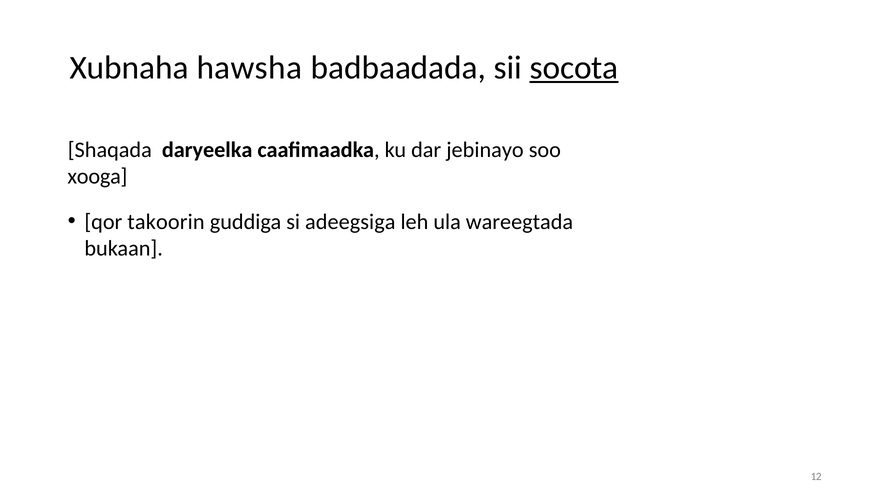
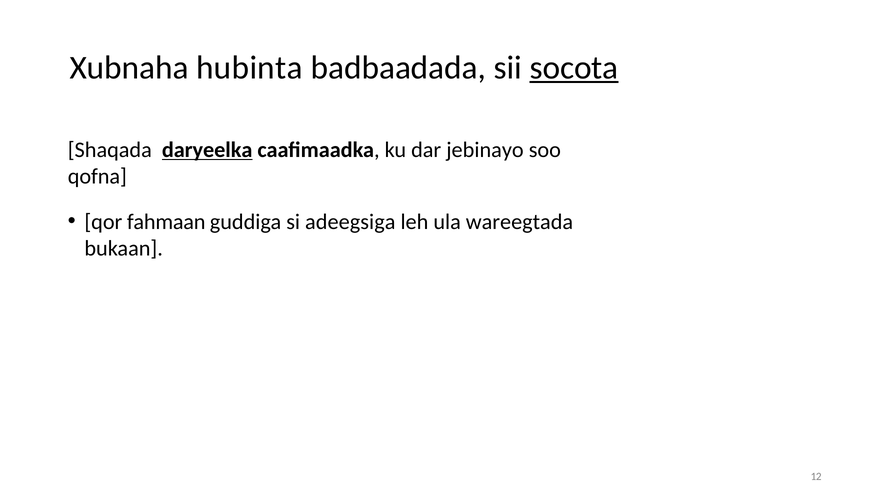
hawsha: hawsha -> hubinta
daryeelka underline: none -> present
xooga: xooga -> qofna
takoorin: takoorin -> fahmaan
